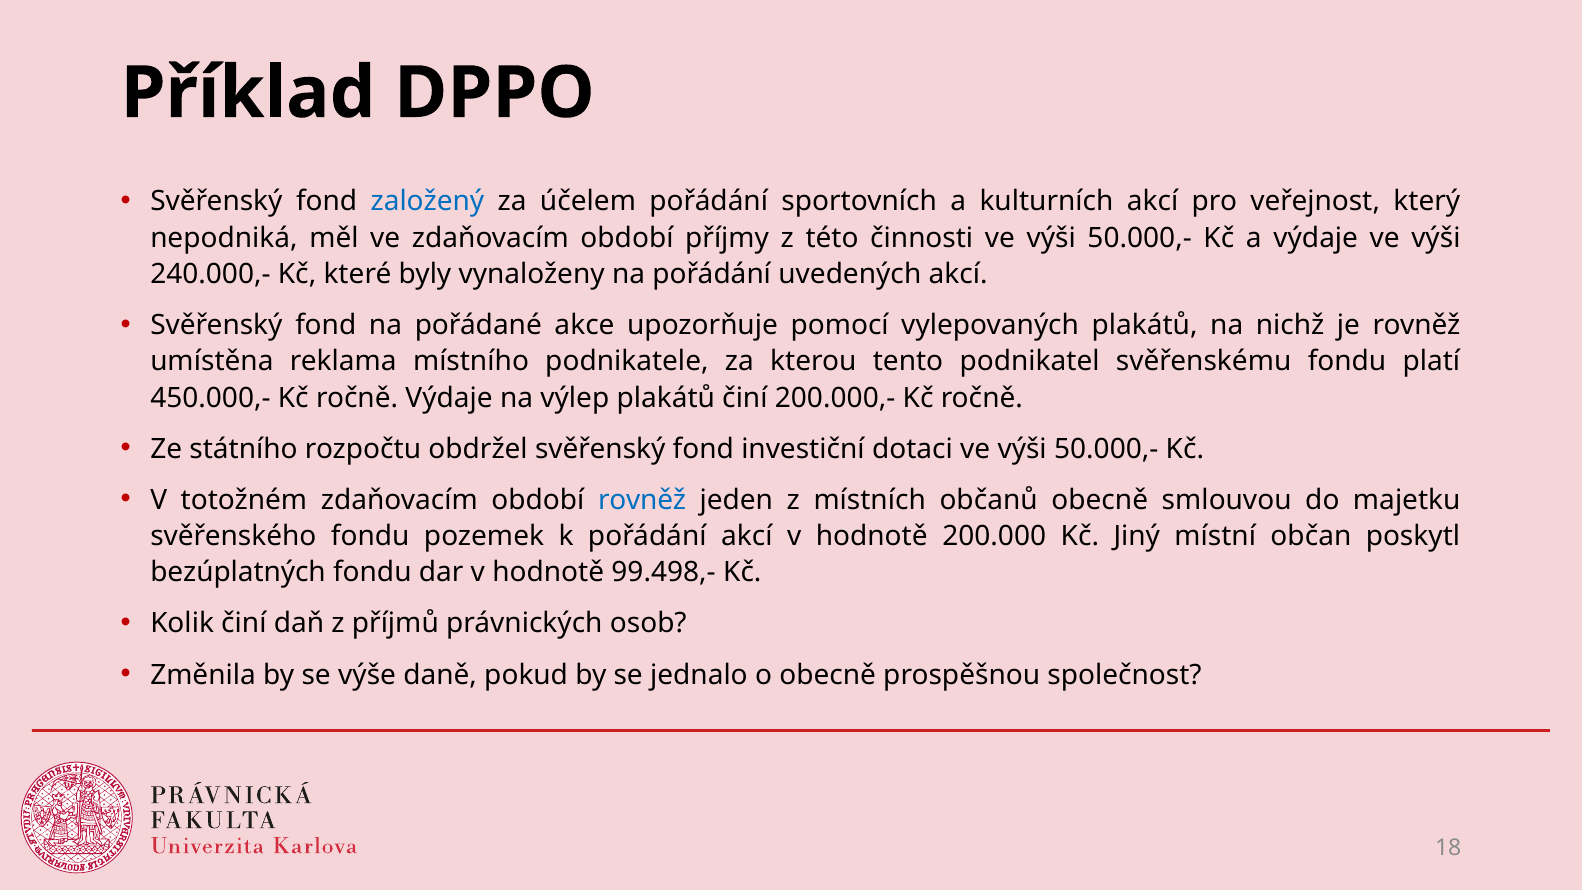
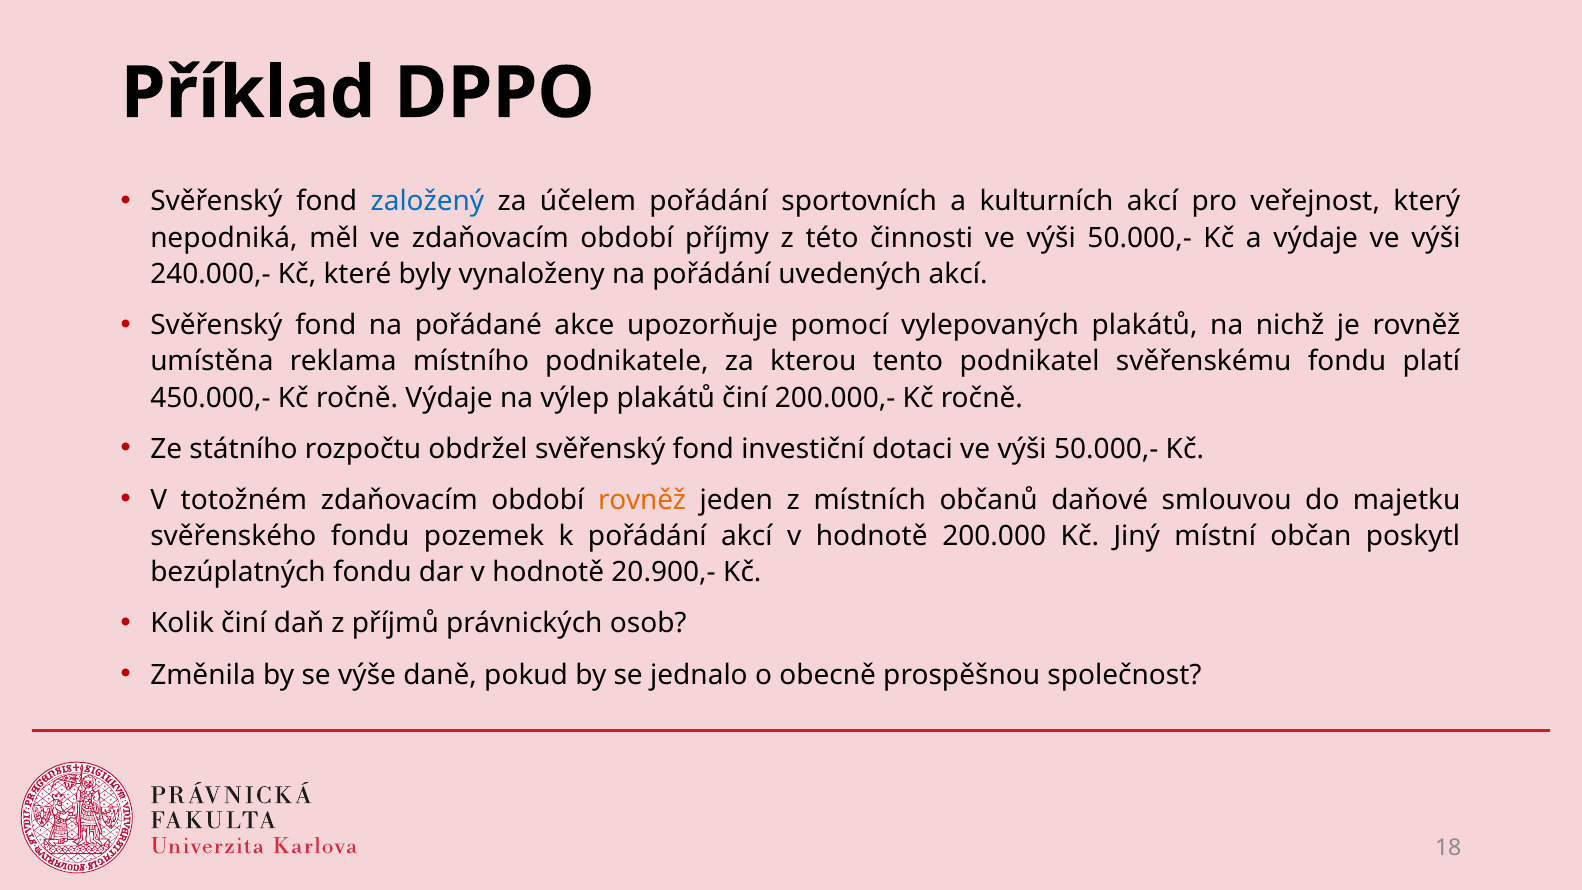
rovněž at (642, 500) colour: blue -> orange
občanů obecně: obecně -> daňové
99.498,-: 99.498,- -> 20.900,-
